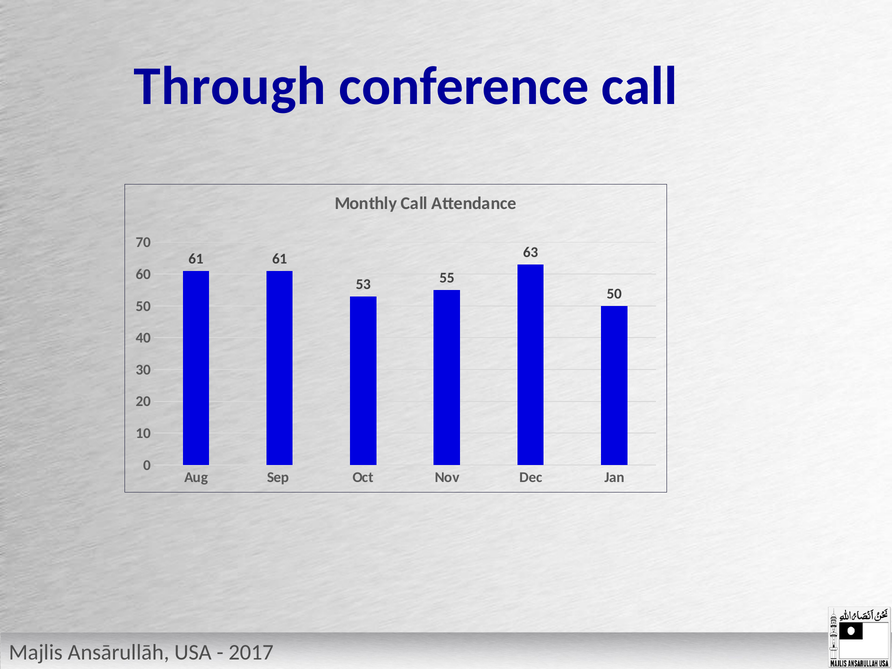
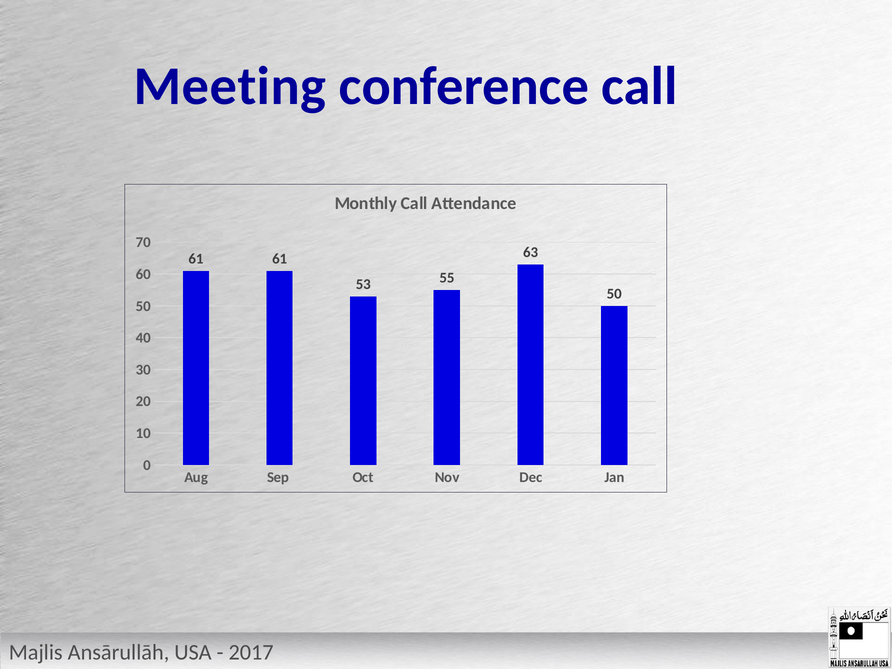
Through: Through -> Meeting
